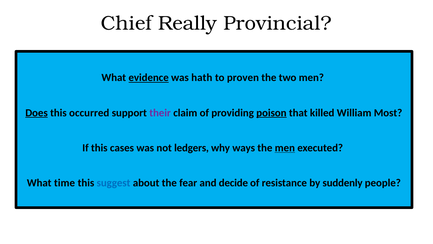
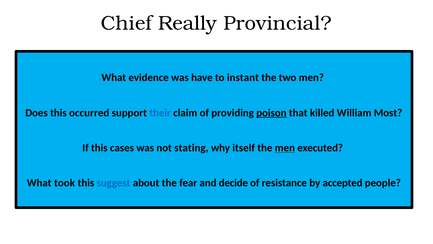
evidence underline: present -> none
hath: hath -> have
proven: proven -> instant
Does underline: present -> none
their colour: purple -> blue
ledgers: ledgers -> stating
ways: ways -> itself
time: time -> took
suddenly: suddenly -> accepted
